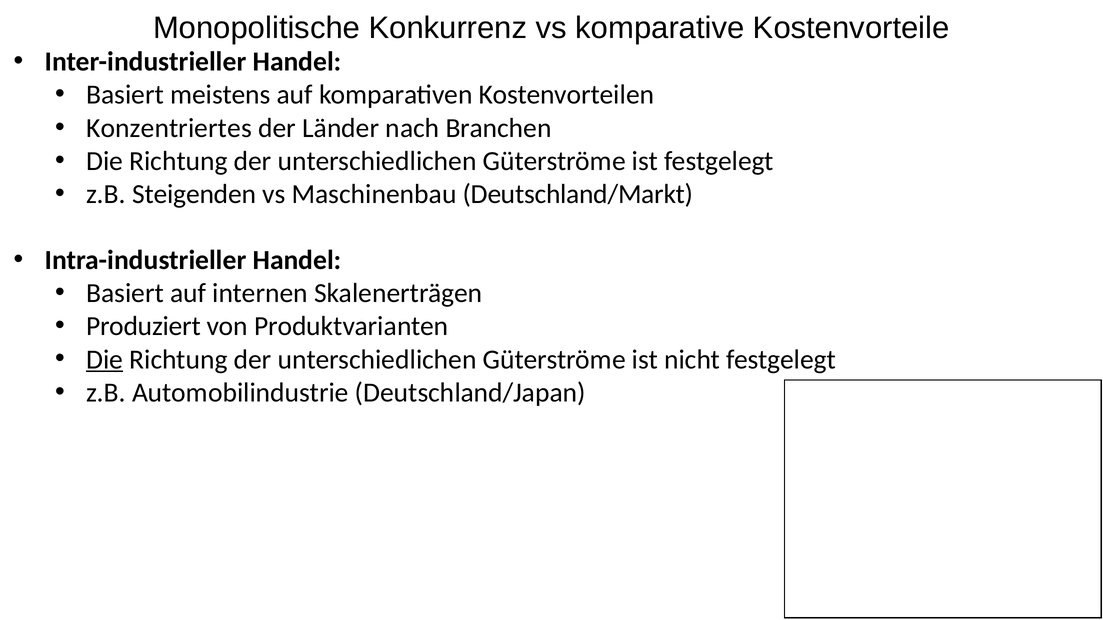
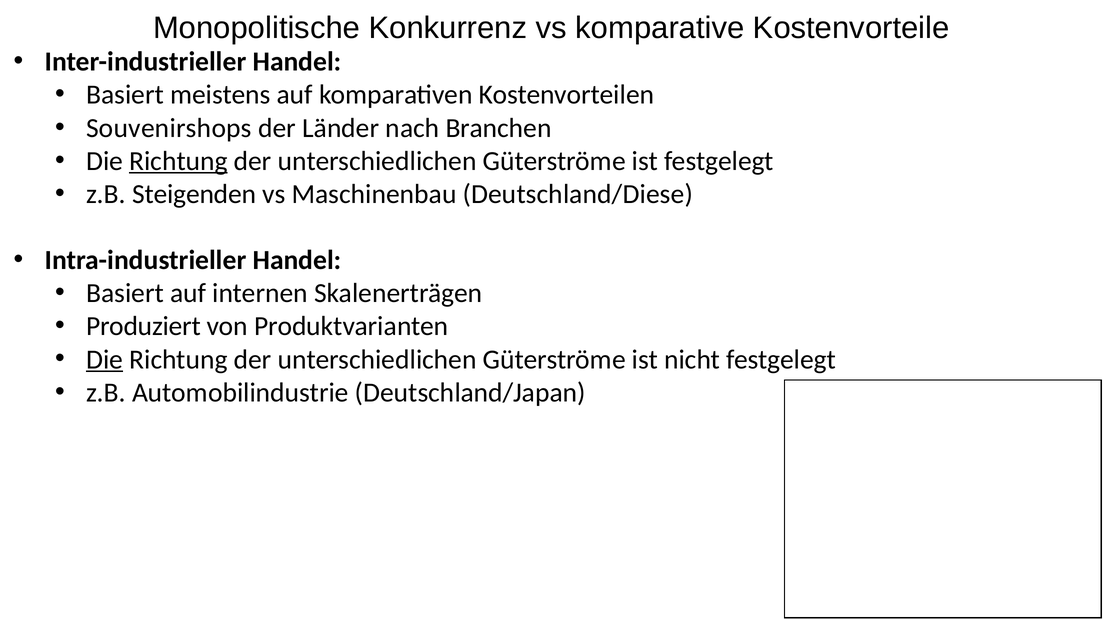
Konzentriertes: Konzentriertes -> Souvenirshops
Richtung at (178, 161) underline: none -> present
Deutschland/Markt: Deutschland/Markt -> Deutschland/Diese
